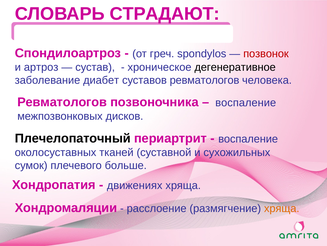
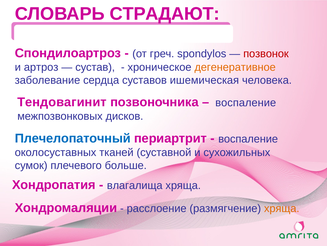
дегенеративное colour: black -> orange
диабет: диабет -> сердца
суставов ревматологов: ревматологов -> ишемическая
Ревматологов at (62, 102): Ревматологов -> Тендовагинит
Плечелопаточный colour: black -> blue
движениях: движениях -> влагалища
